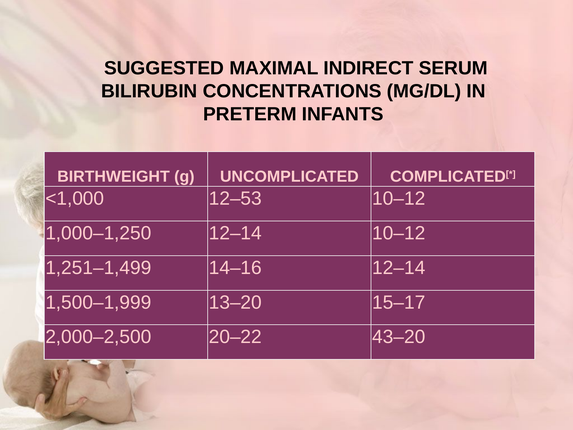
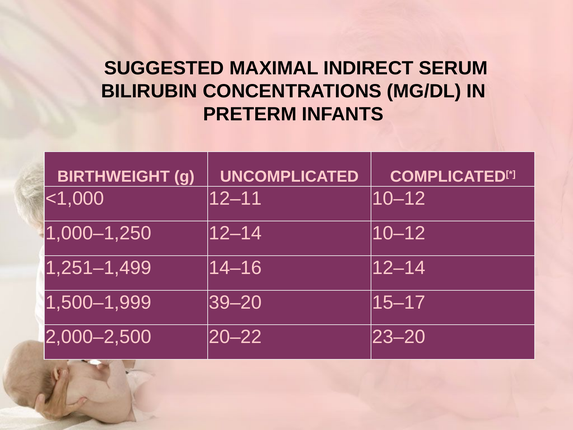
12–53: 12–53 -> 12–11
13–20: 13–20 -> 39–20
43–20: 43–20 -> 23–20
